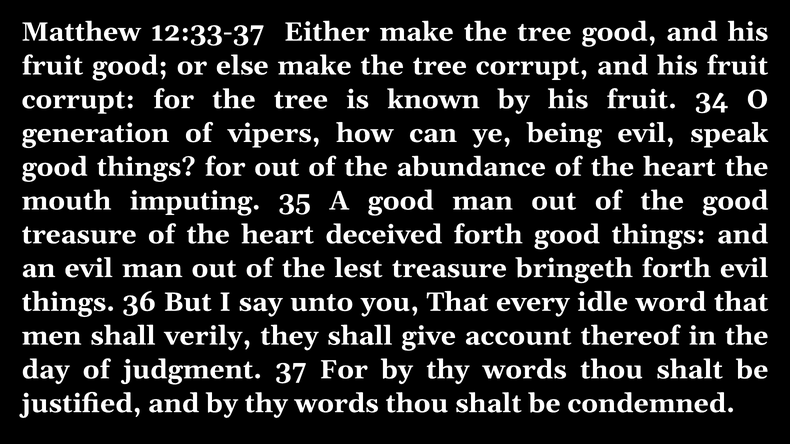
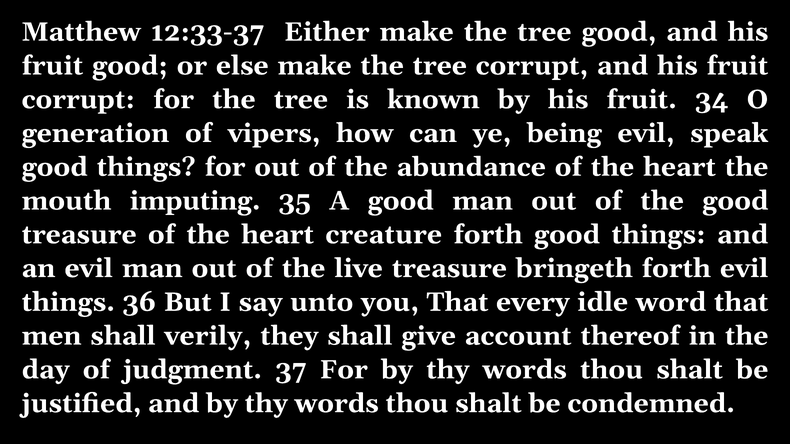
deceived: deceived -> creature
lest: lest -> live
